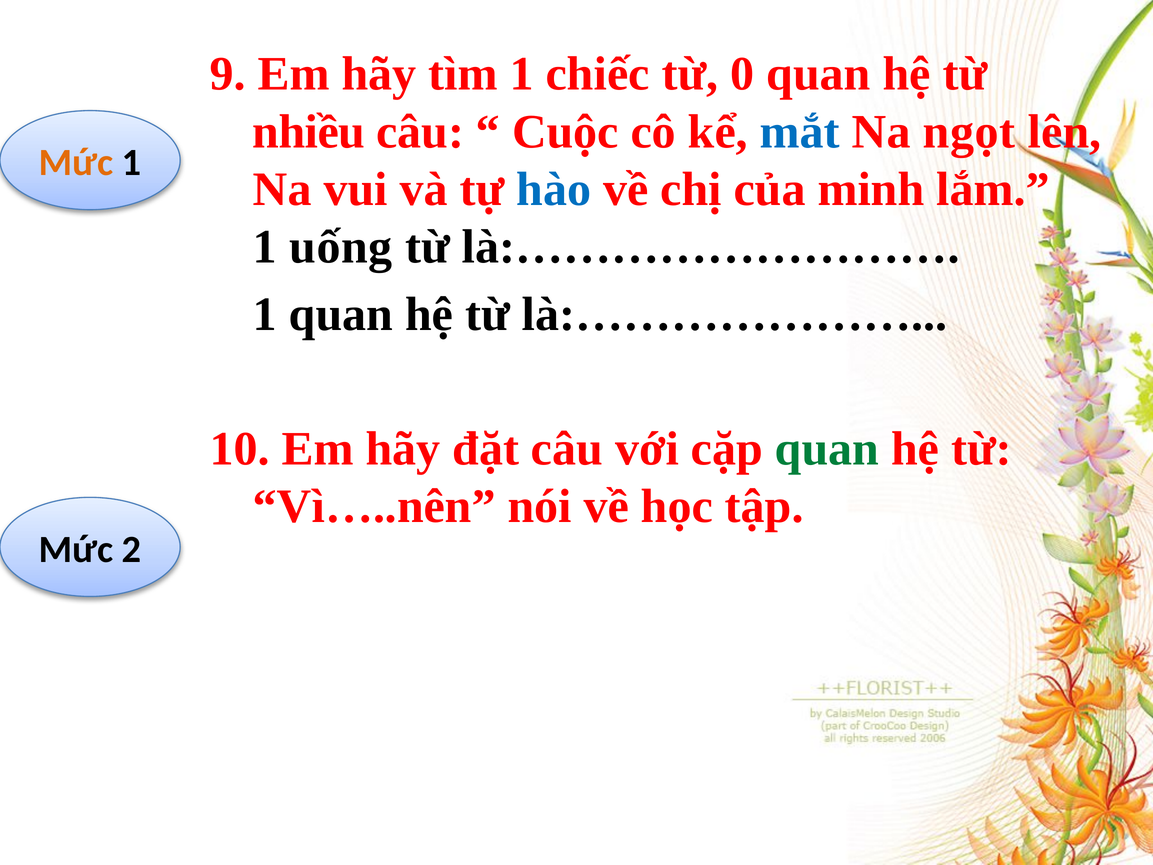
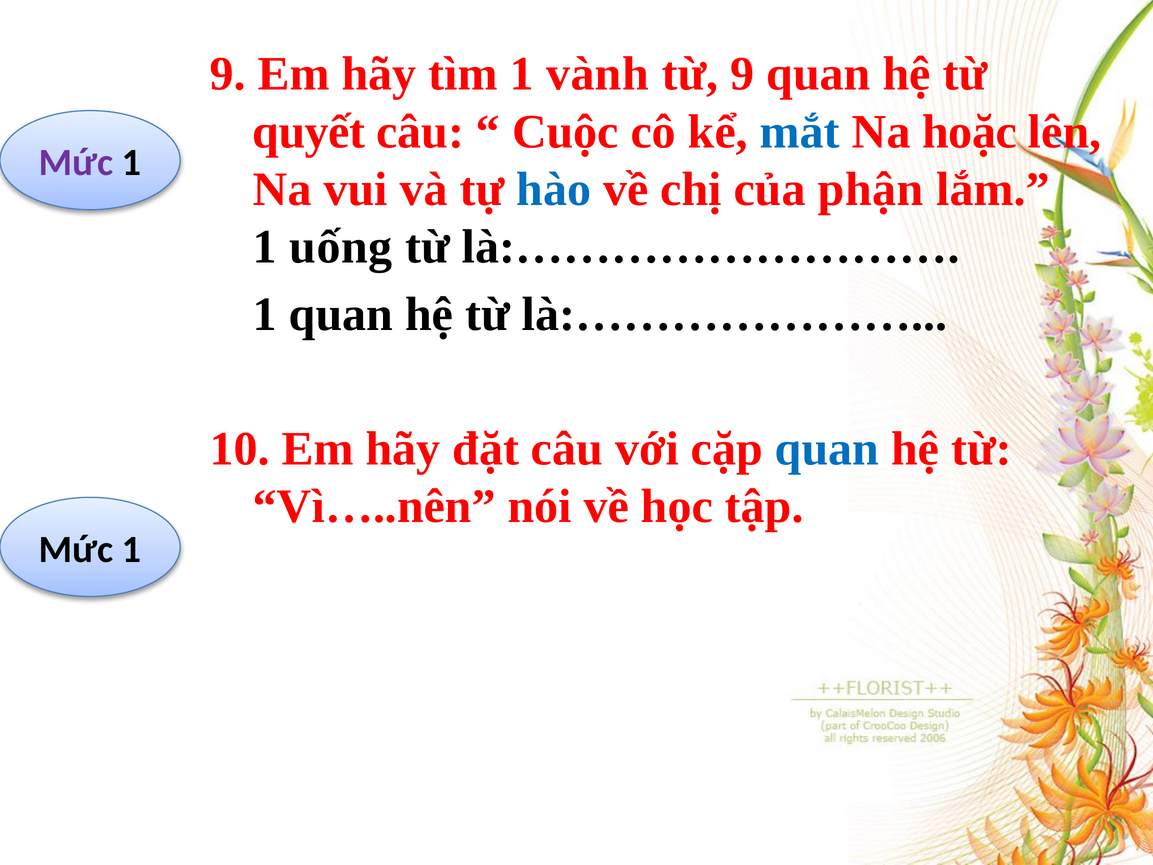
chiếc: chiếc -> vành
từ 0: 0 -> 9
nhiều: nhiều -> quyết
ngọt: ngọt -> hoặc
Mức at (76, 163) colour: orange -> purple
minh: minh -> phận
quan at (827, 449) colour: green -> blue
2 at (132, 549): 2 -> 1
